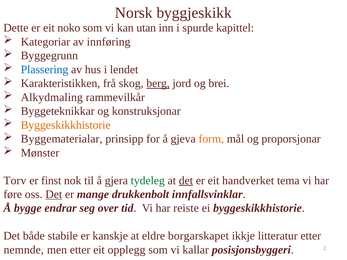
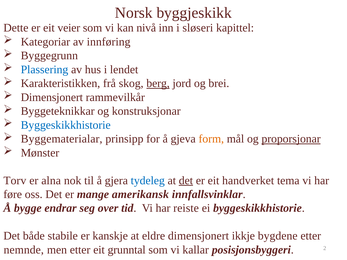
noko: noko -> veier
utan: utan -> nivå
spurde: spurde -> sløseri
Alkydmaling at (52, 97): Alkydmaling -> Dimensjonert
Byggeskikkhistorie at (66, 125) colour: orange -> blue
proporsjonar underline: none -> present
finst: finst -> alna
tydeleg colour: green -> blue
Det at (54, 194) underline: present -> none
drukkenbolt: drukkenbolt -> amerikansk
eldre borgarskapet: borgarskapet -> dimensjonert
litteratur: litteratur -> bygdene
opplegg: opplegg -> grunntal
